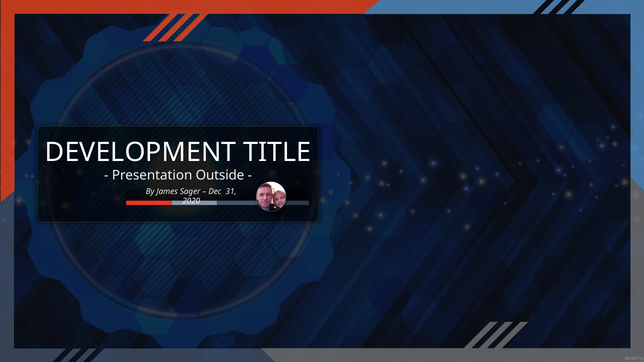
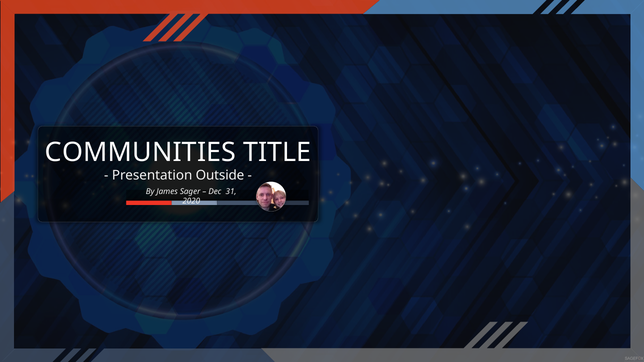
DEVELOPMENT: DEVELOPMENT -> COMMUNITIES
